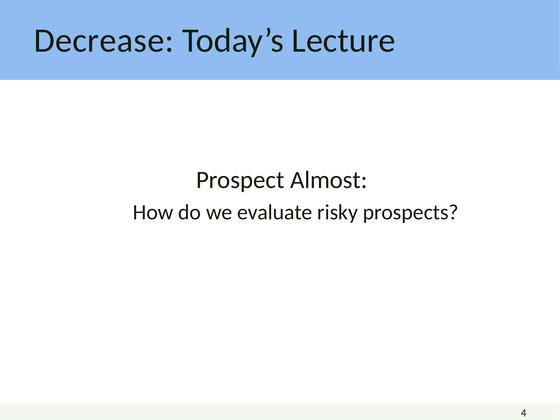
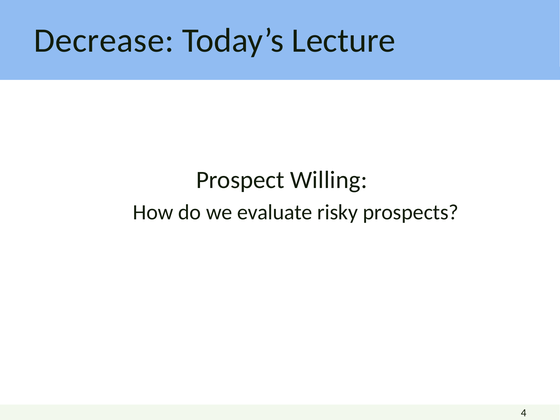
Almost: Almost -> Willing
